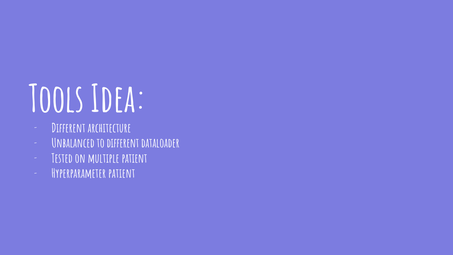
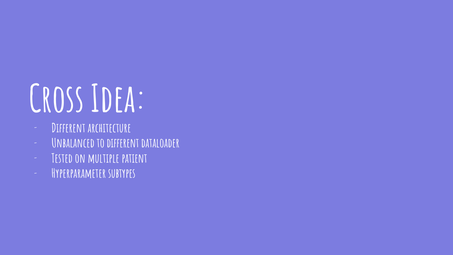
Tools: Tools -> Cross
Hyperparameter patient: patient -> subtypes
